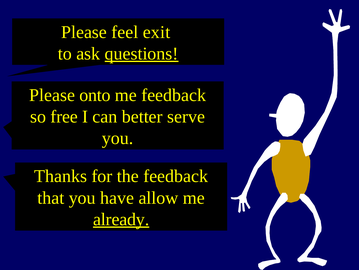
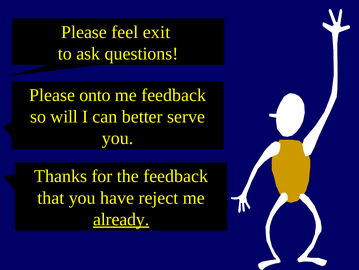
questions underline: present -> none
free: free -> will
allow: allow -> reject
